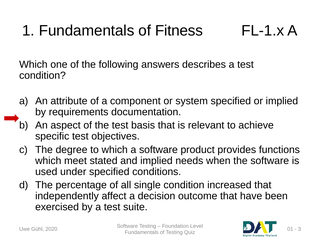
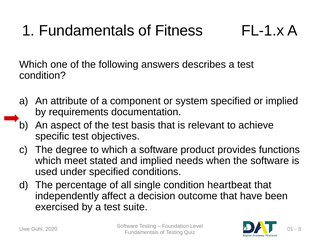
increased: increased -> heartbeat
